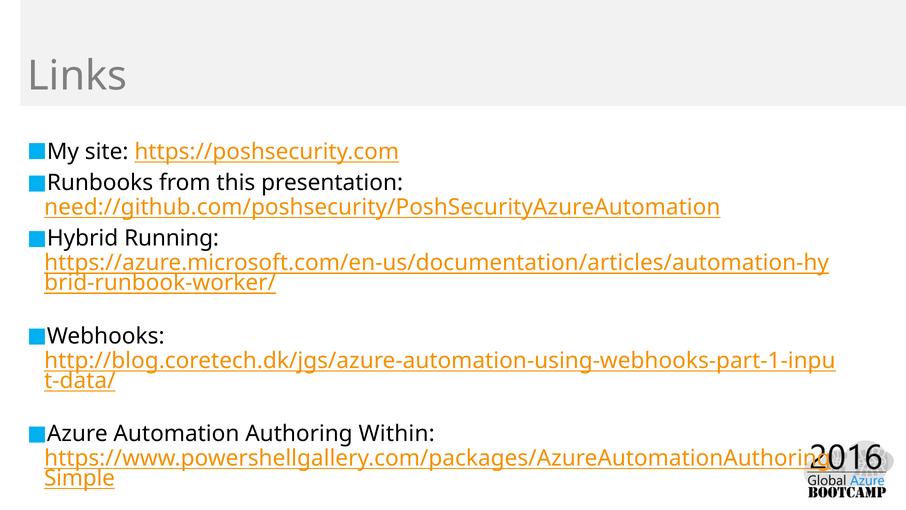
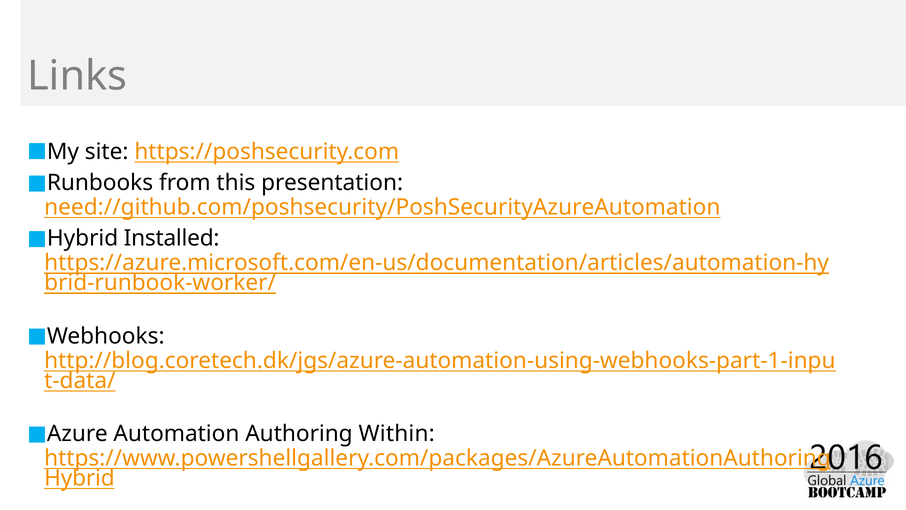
Running: Running -> Installed
Simple at (79, 478): Simple -> Hybrid
